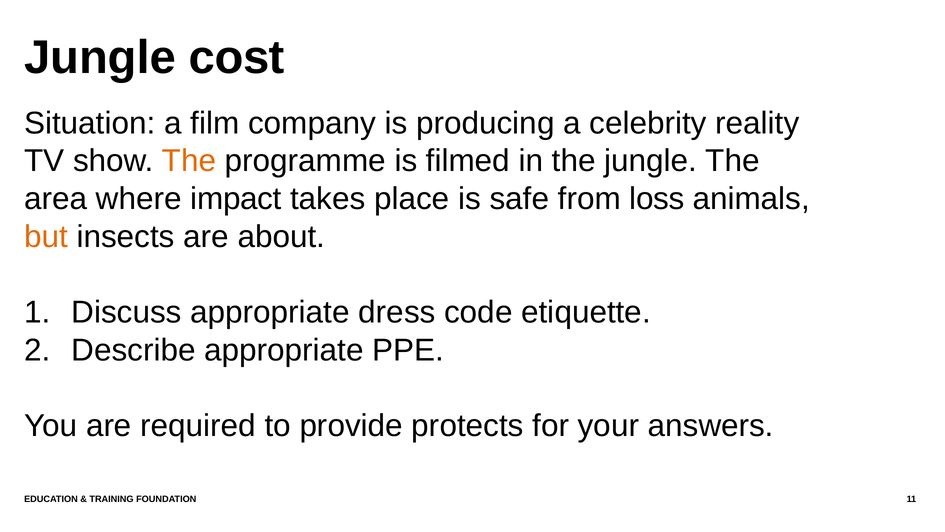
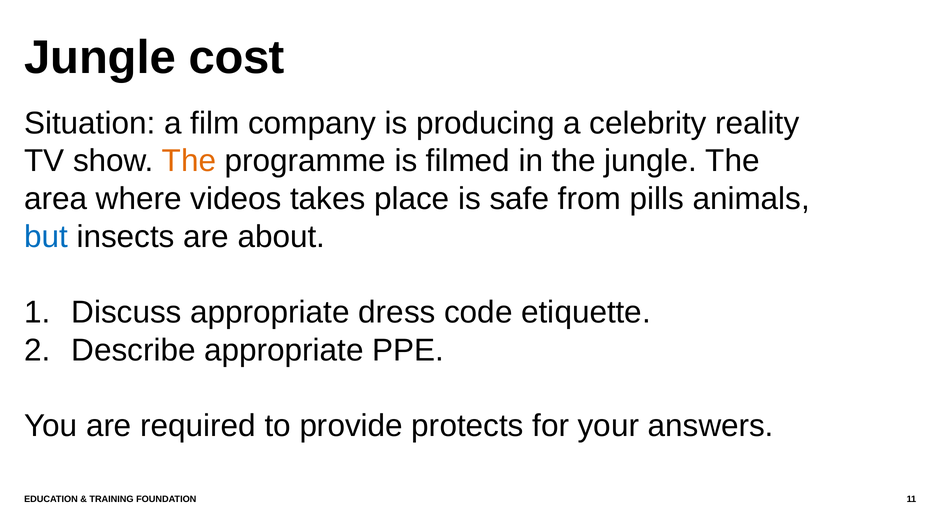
impact: impact -> videos
loss: loss -> pills
but colour: orange -> blue
